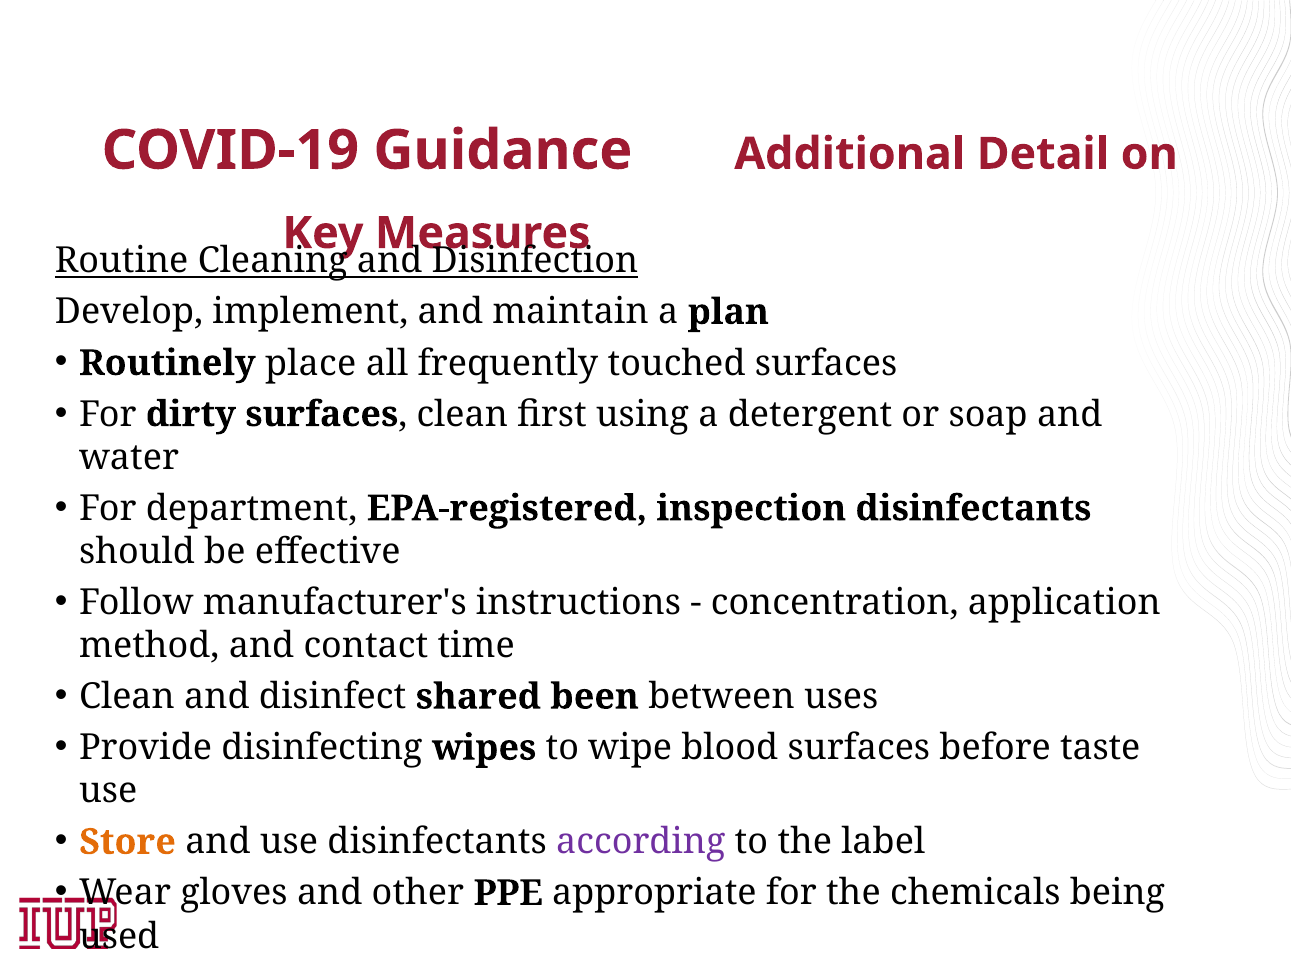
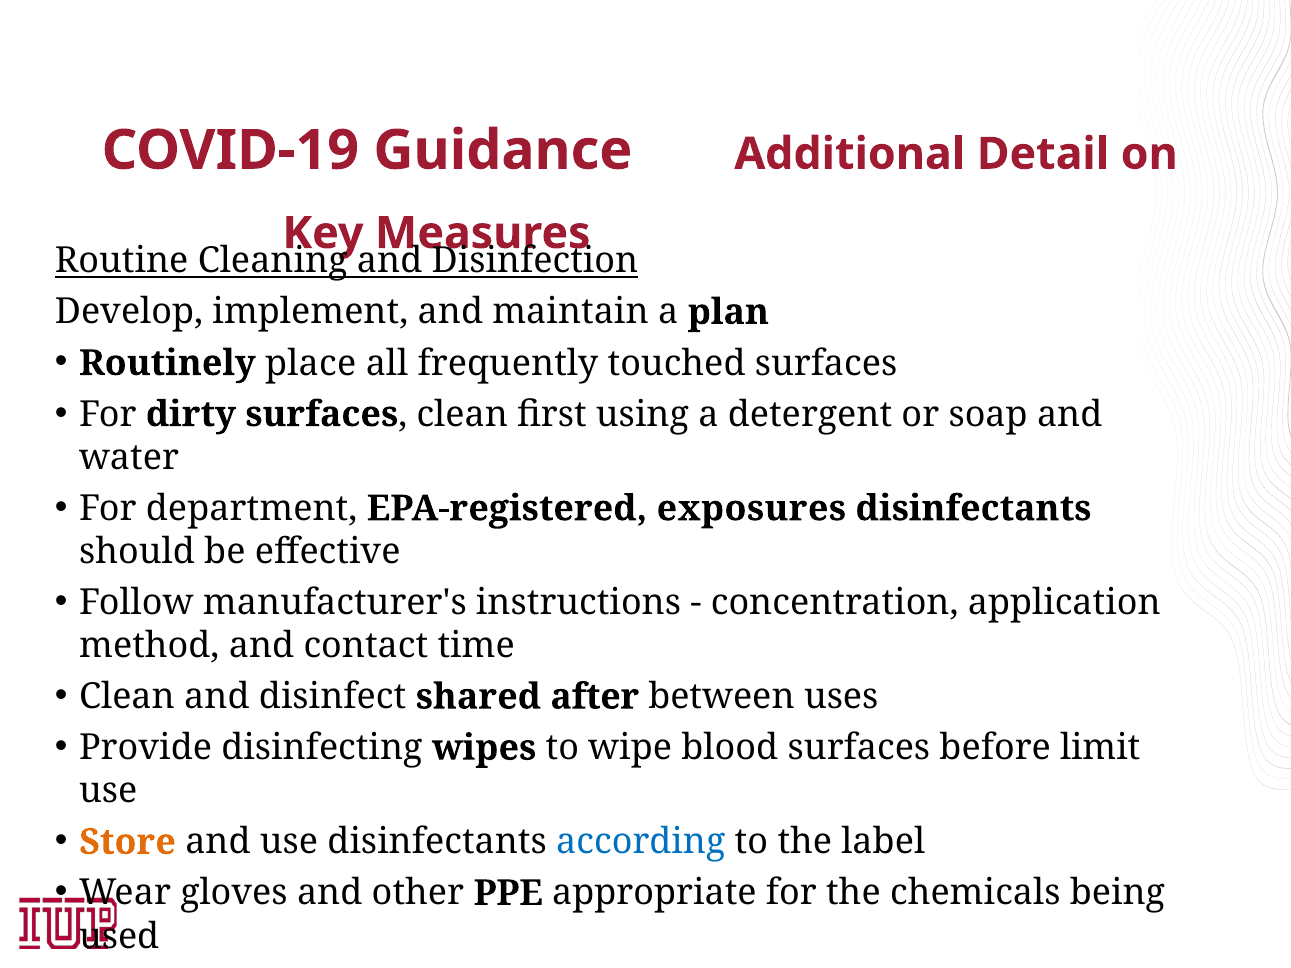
inspection: inspection -> exposures
been: been -> after
taste: taste -> limit
according colour: purple -> blue
